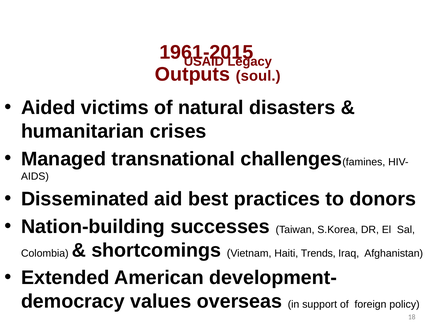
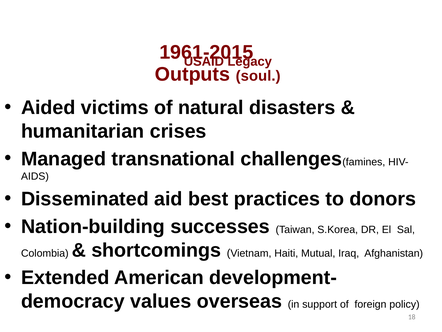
Trends: Trends -> Mutual
